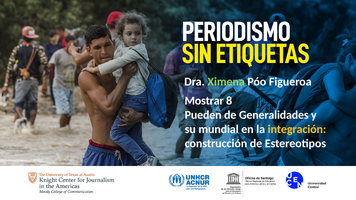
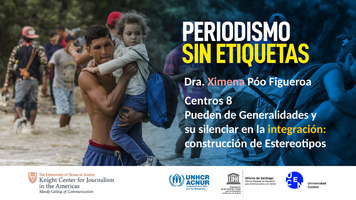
Ximena colour: light green -> pink
Mostrar: Mostrar -> Centros
mundial: mundial -> silenciar
